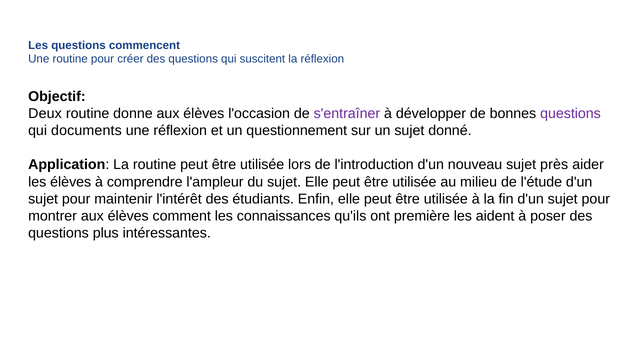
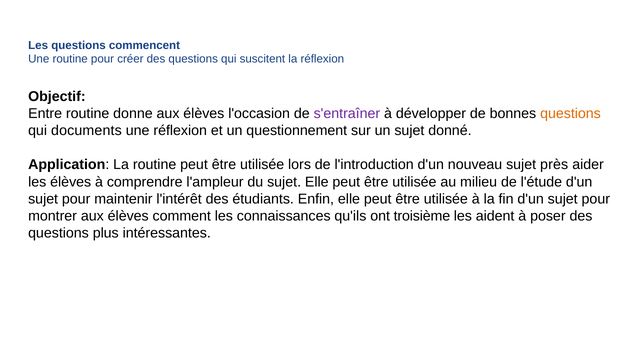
Deux: Deux -> Entre
questions at (570, 114) colour: purple -> orange
première: première -> troisième
